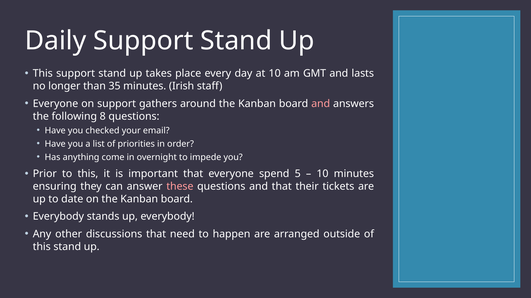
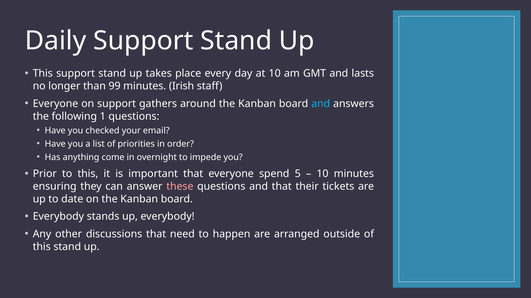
35: 35 -> 99
and at (321, 104) colour: pink -> light blue
8: 8 -> 1
